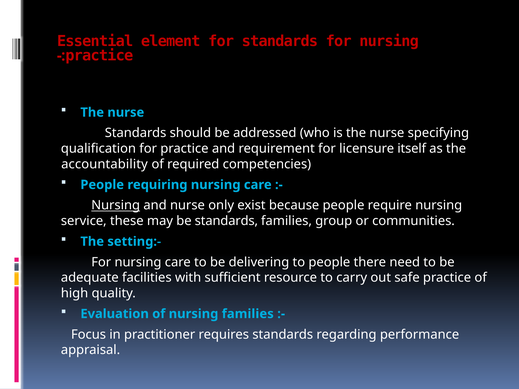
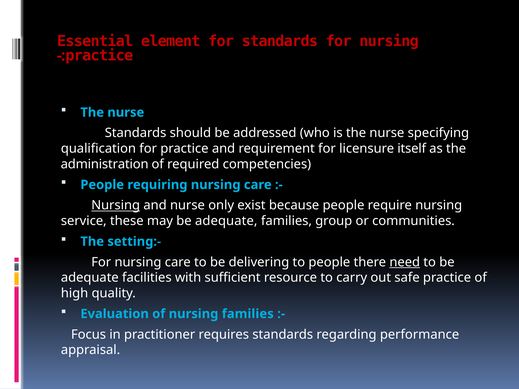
accountability: accountability -> administration
may be standards: standards -> adequate
need underline: none -> present
